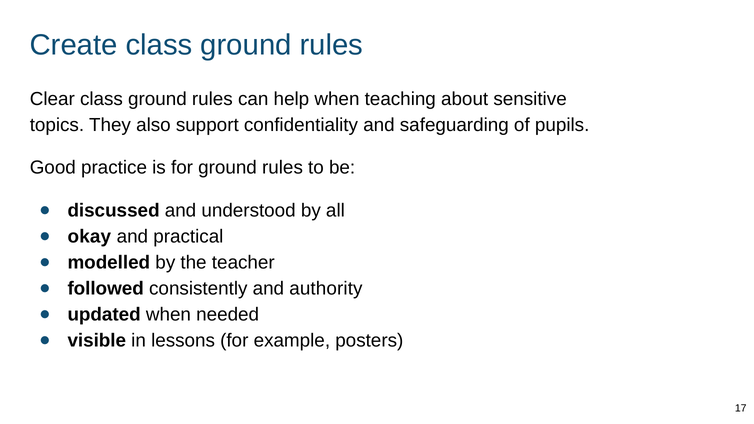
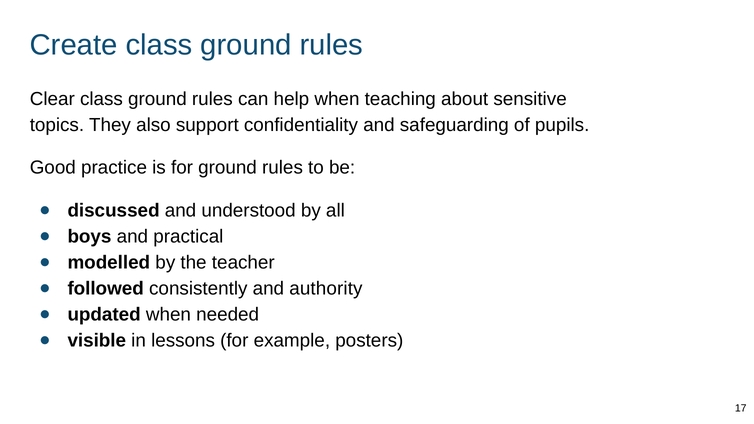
okay: okay -> boys
